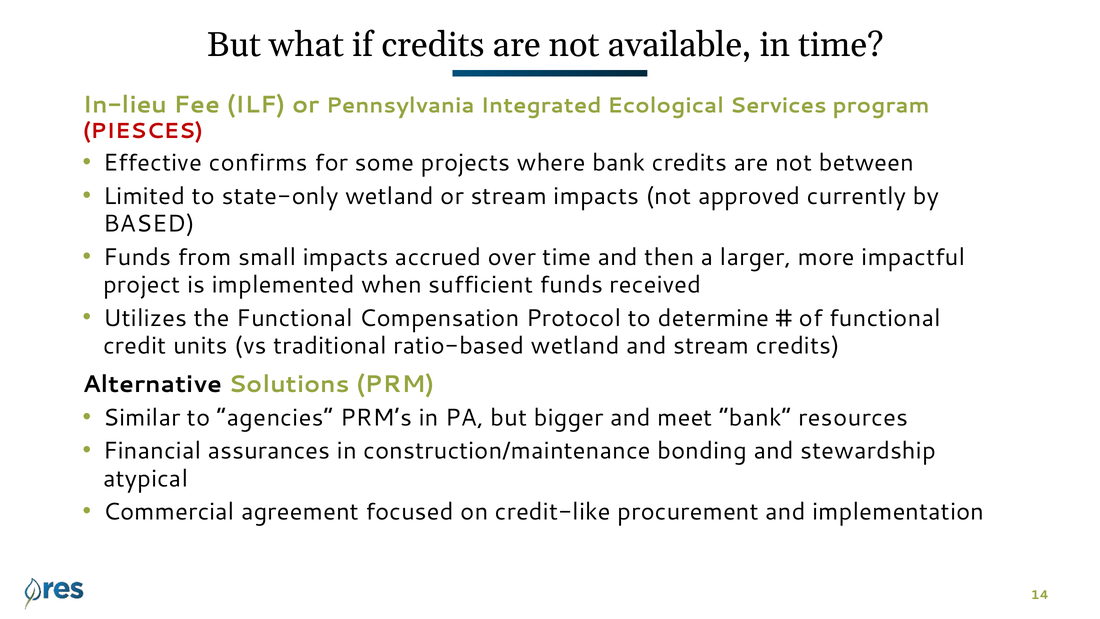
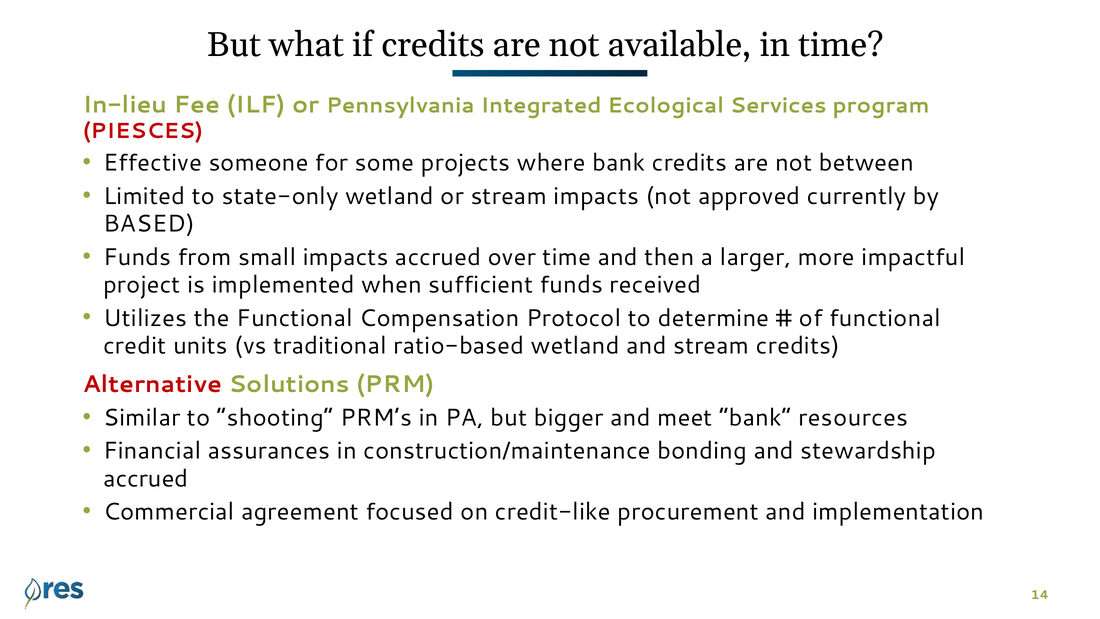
confirms: confirms -> someone
Alternative colour: black -> red
agencies: agencies -> shooting
atypical at (146, 478): atypical -> accrued
